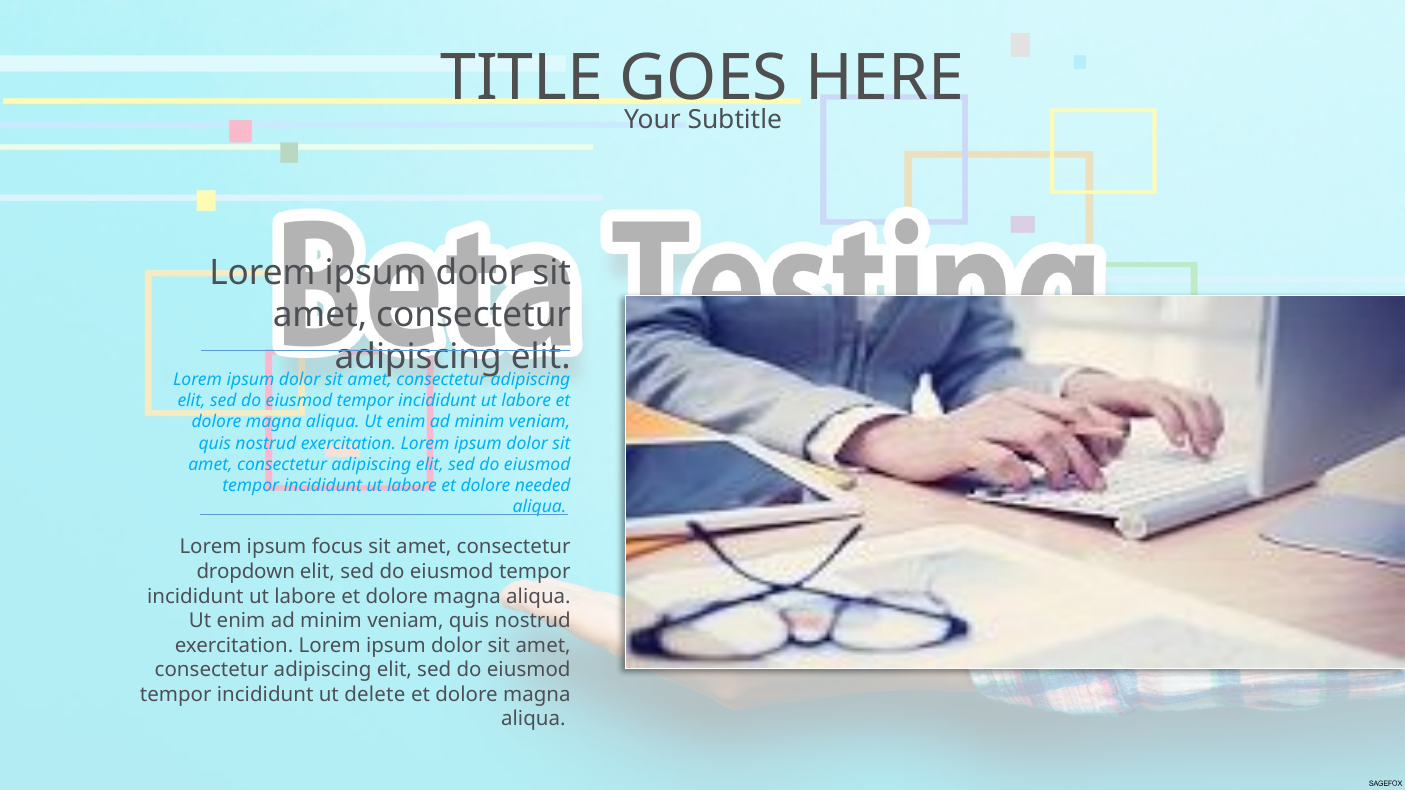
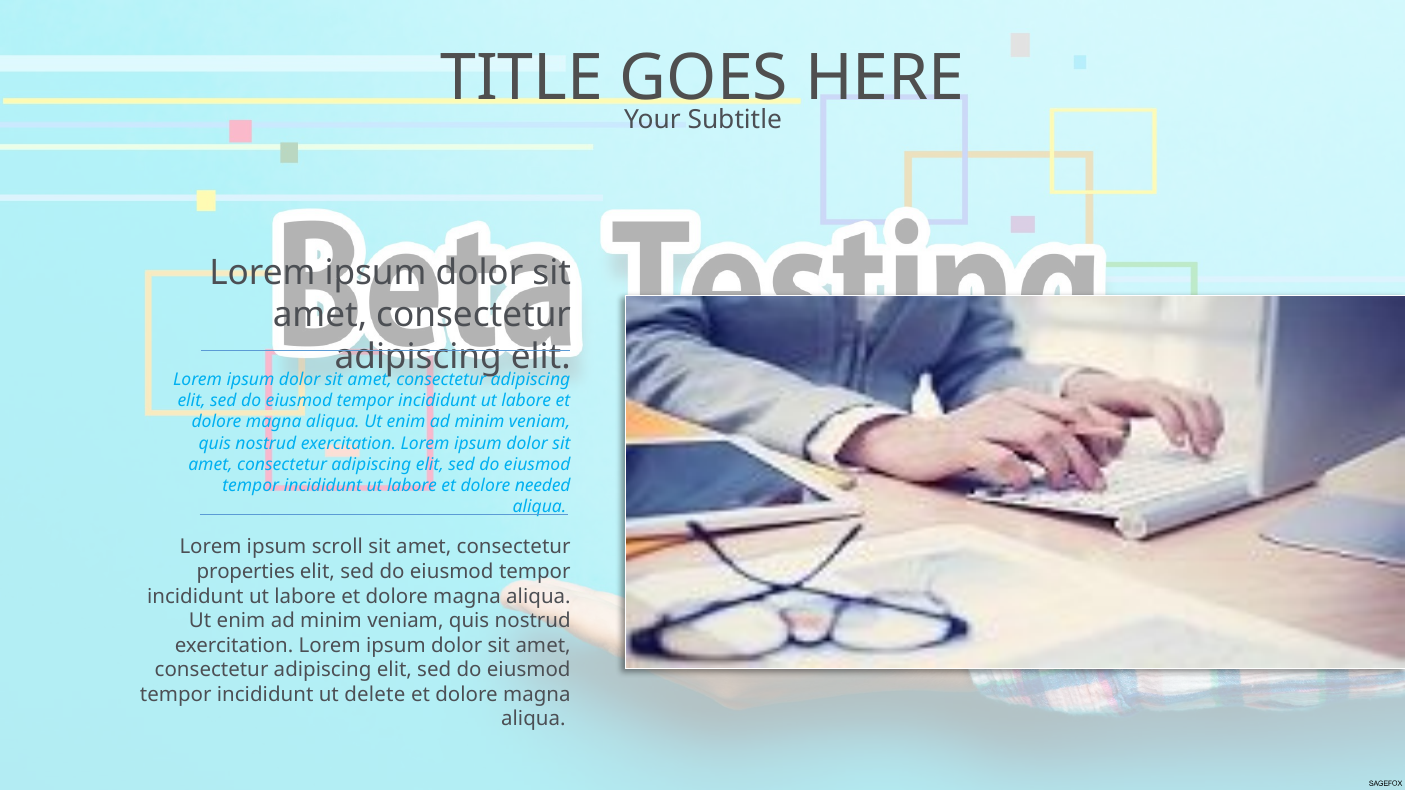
focus: focus -> scroll
dropdown: dropdown -> properties
